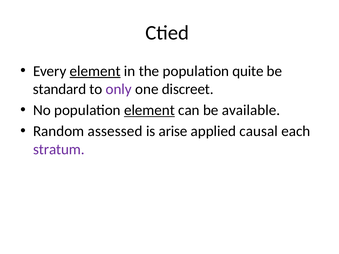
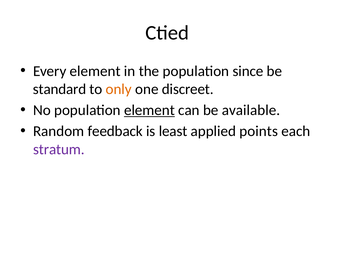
element at (95, 71) underline: present -> none
quite: quite -> since
only colour: purple -> orange
assessed: assessed -> feedback
arise: arise -> least
causal: causal -> points
